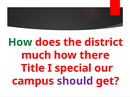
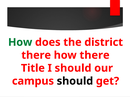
much at (36, 55): much -> there
I special: special -> should
should at (75, 81) colour: purple -> black
